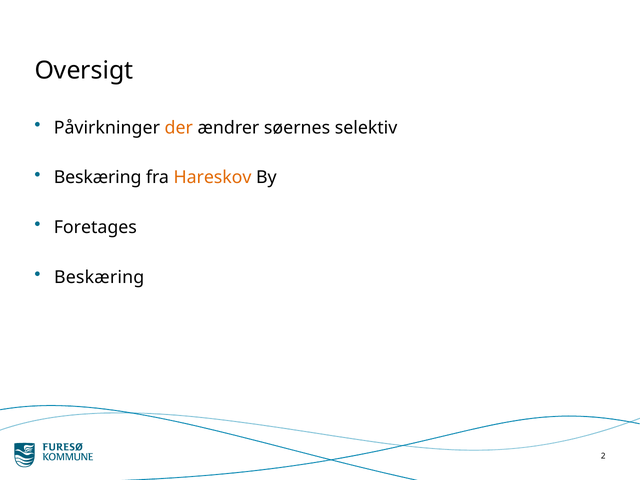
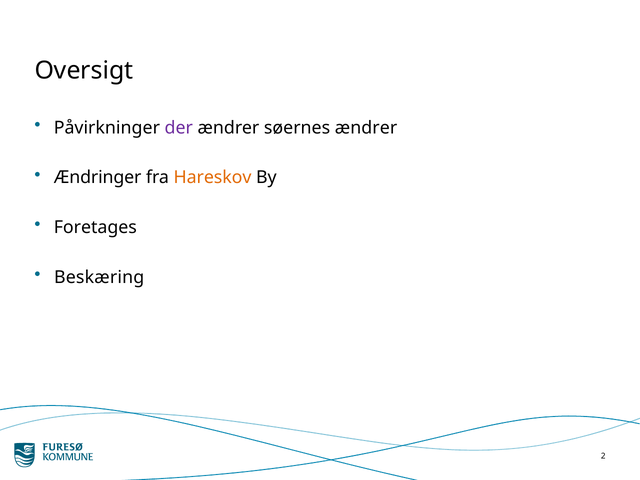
der colour: orange -> purple
søernes selektiv: selektiv -> ændrer
Beskæring at (98, 178): Beskæring -> Ændringer
